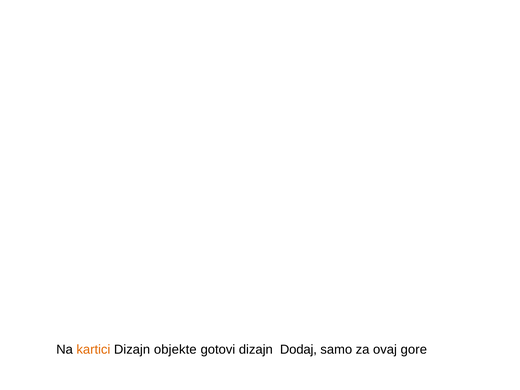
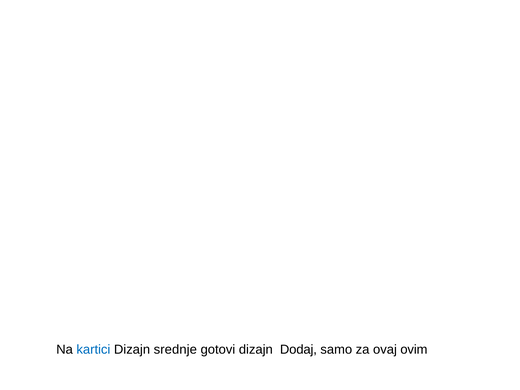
kartici colour: orange -> blue
objekte: objekte -> srednje
gore: gore -> ovim
